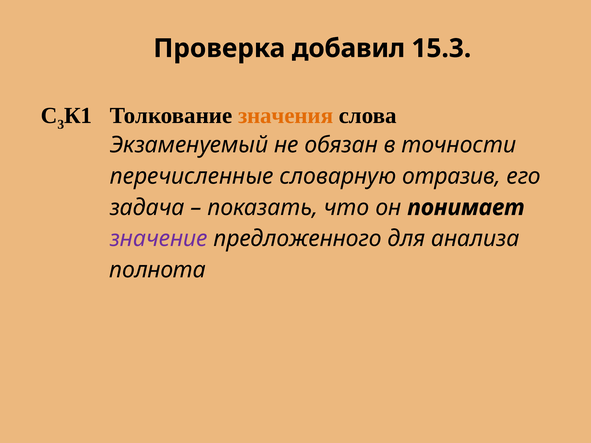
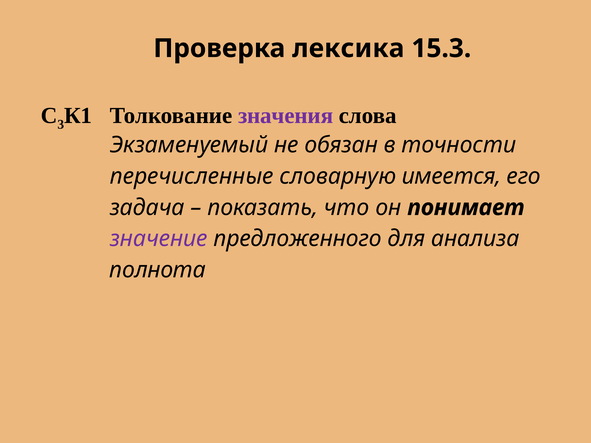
добавил: добавил -> лексика
значения colour: orange -> purple
отразив: отразив -> имеется
